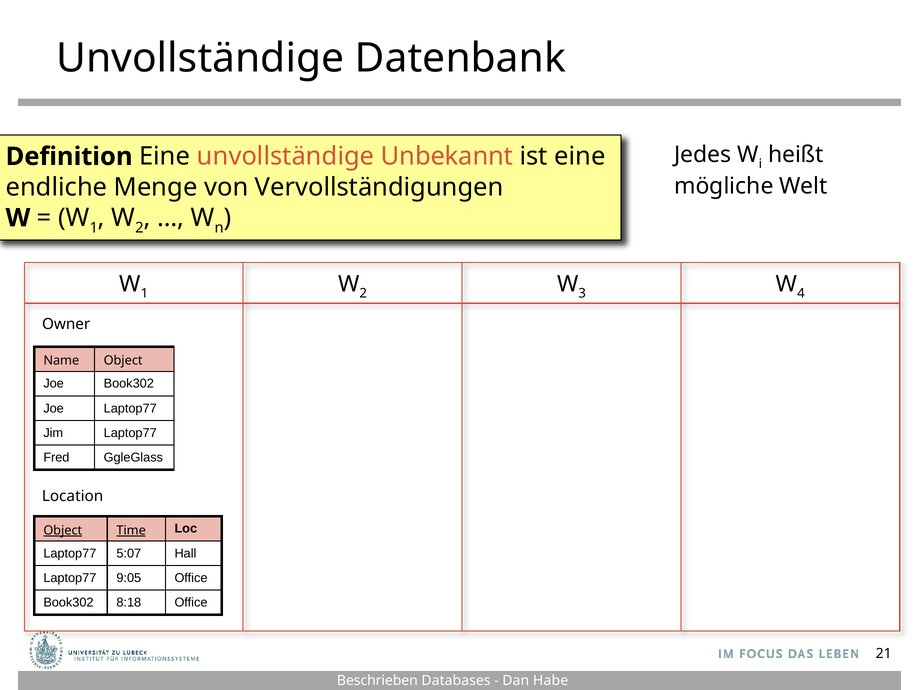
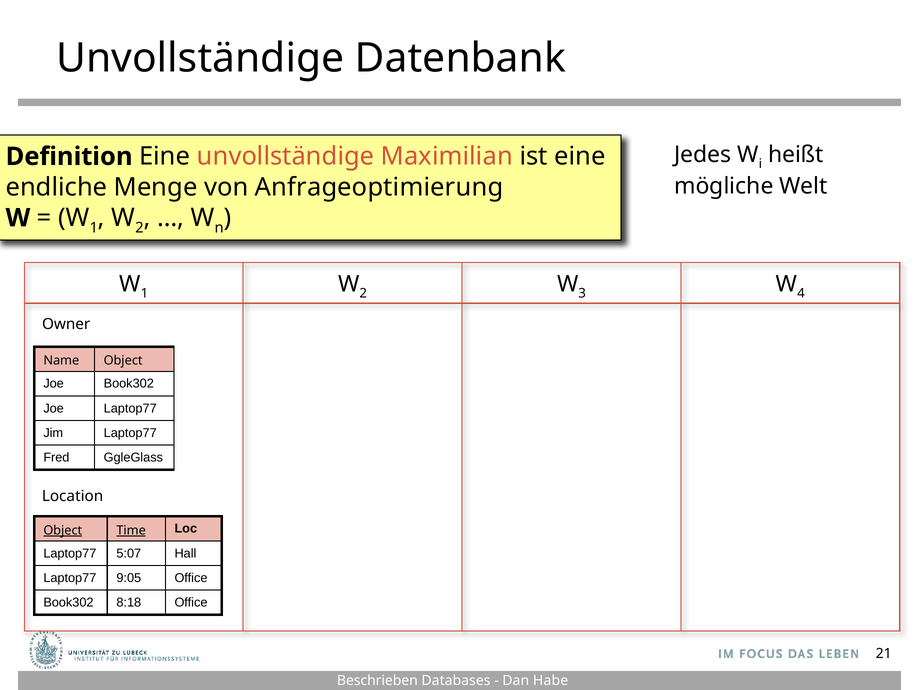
Unbekannt: Unbekannt -> Maximilian
Vervollständigungen: Vervollständigungen -> Anfrageoptimierung
